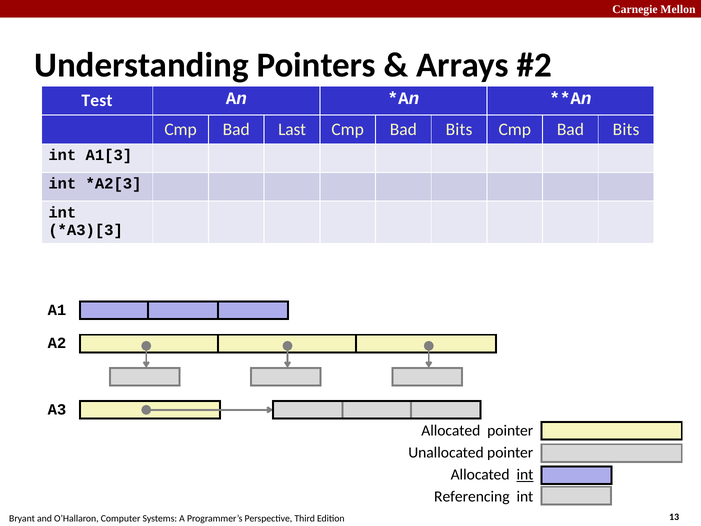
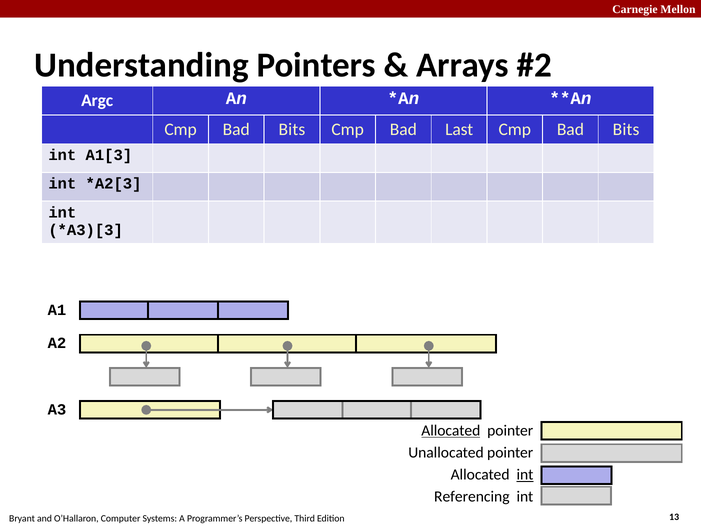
Test: Test -> Argc
Last at (292, 129): Last -> Bits
Bits at (459, 129): Bits -> Last
Allocated at (451, 430) underline: none -> present
